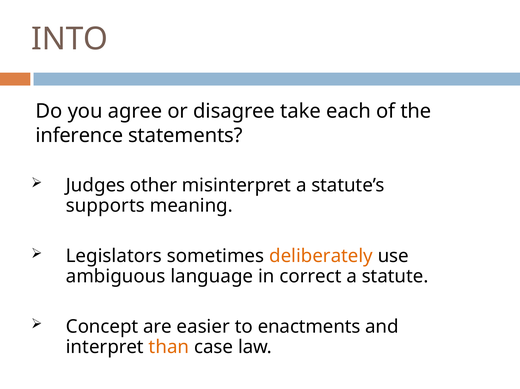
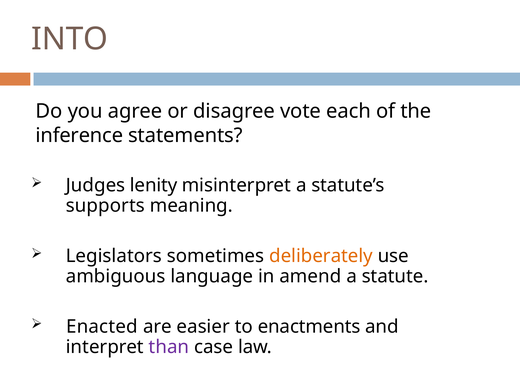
take: take -> vote
other: other -> lenity
correct: correct -> amend
Concept: Concept -> Enacted
than colour: orange -> purple
